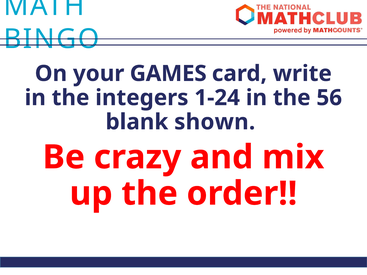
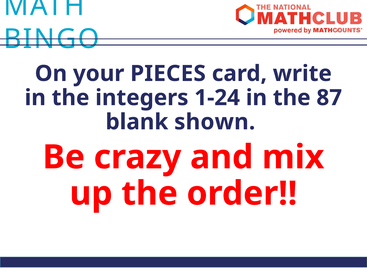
GAMES: GAMES -> PIECES
56: 56 -> 87
